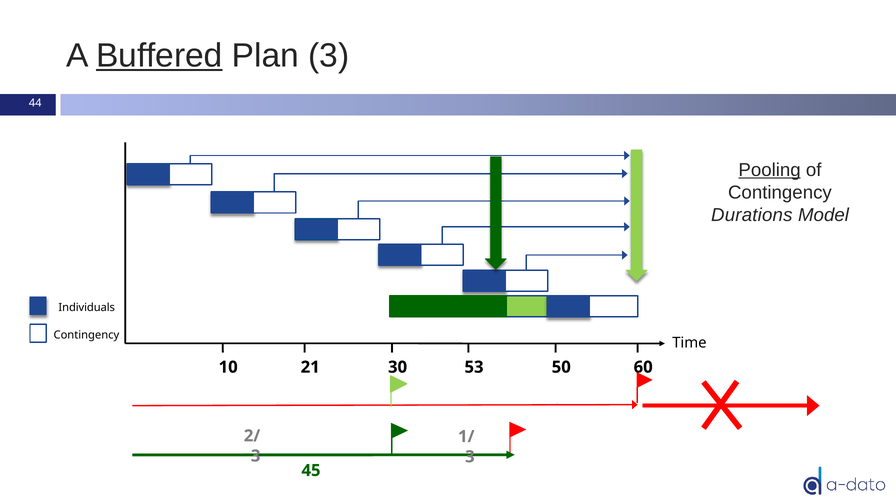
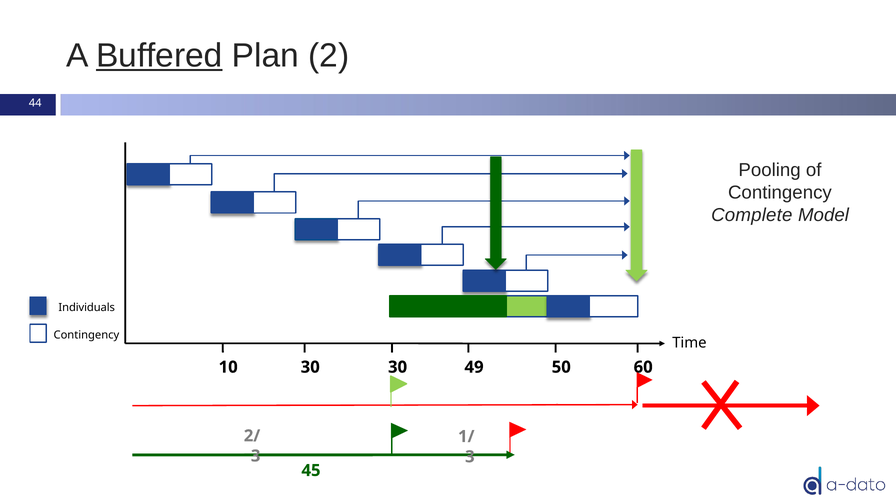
Plan 3: 3 -> 2
Pooling underline: present -> none
Durations: Durations -> Complete
10 21: 21 -> 30
53: 53 -> 49
